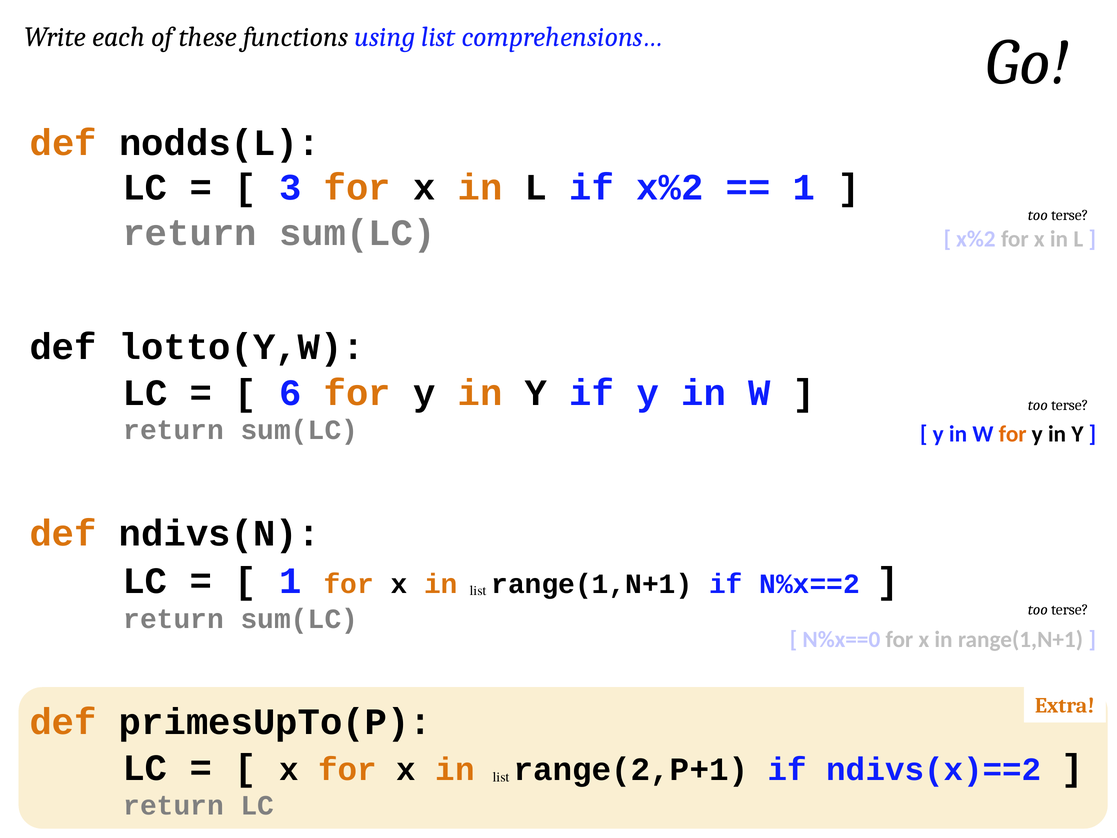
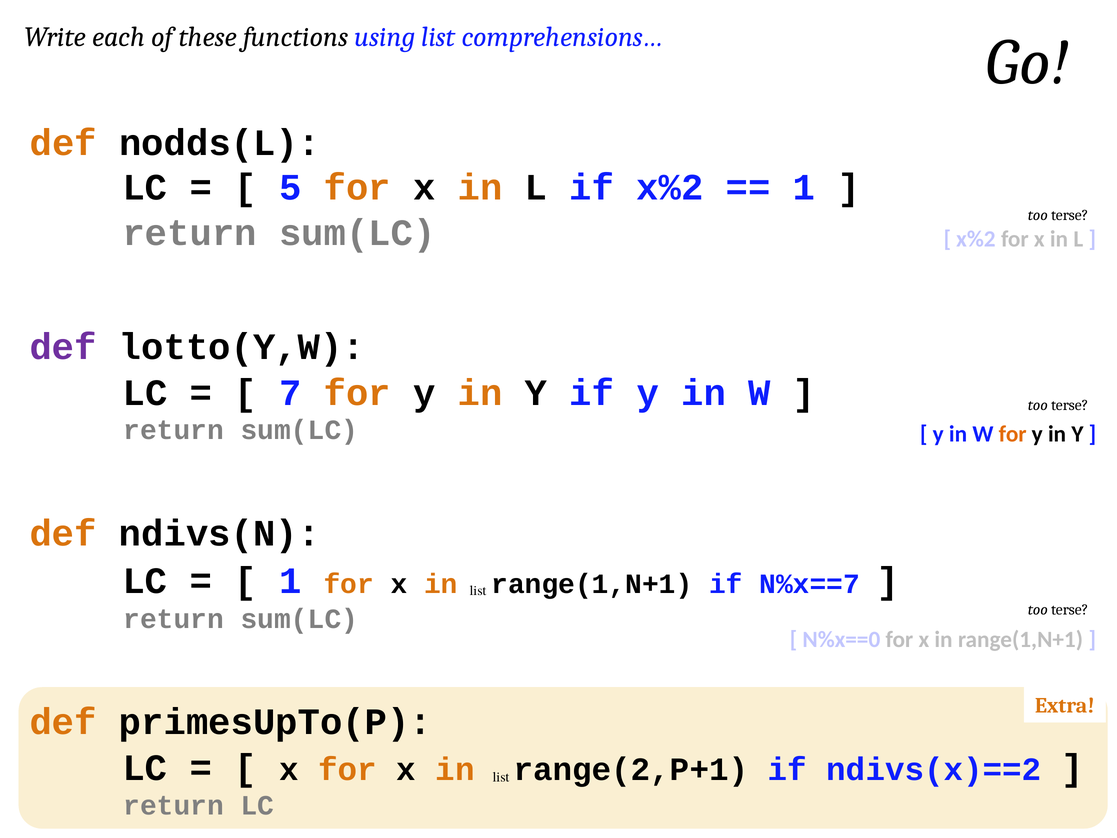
3: 3 -> 5
def at (63, 347) colour: black -> purple
6: 6 -> 7
N%x==2: N%x==2 -> N%x==7
